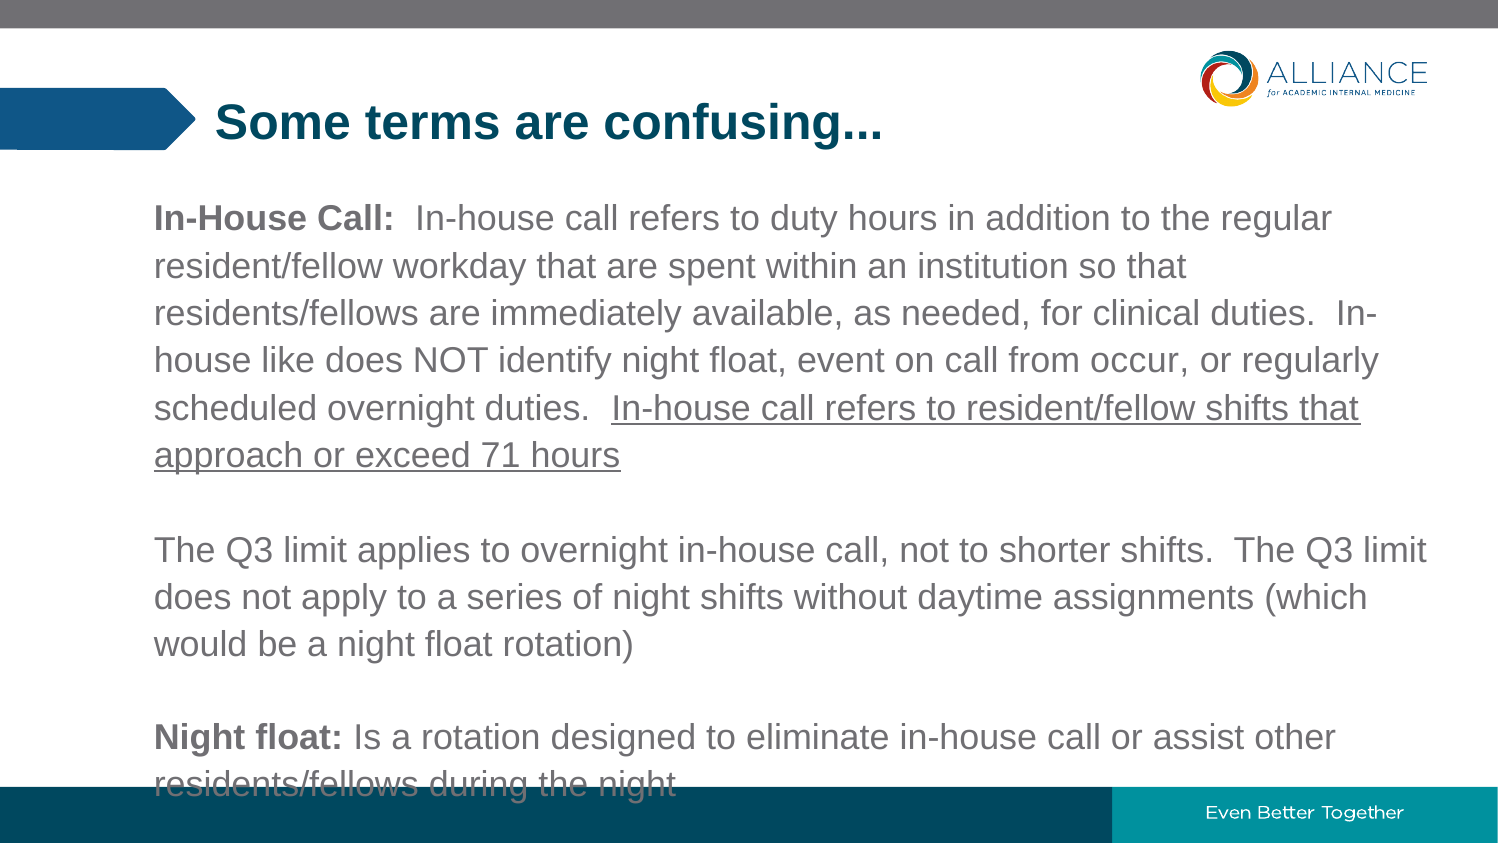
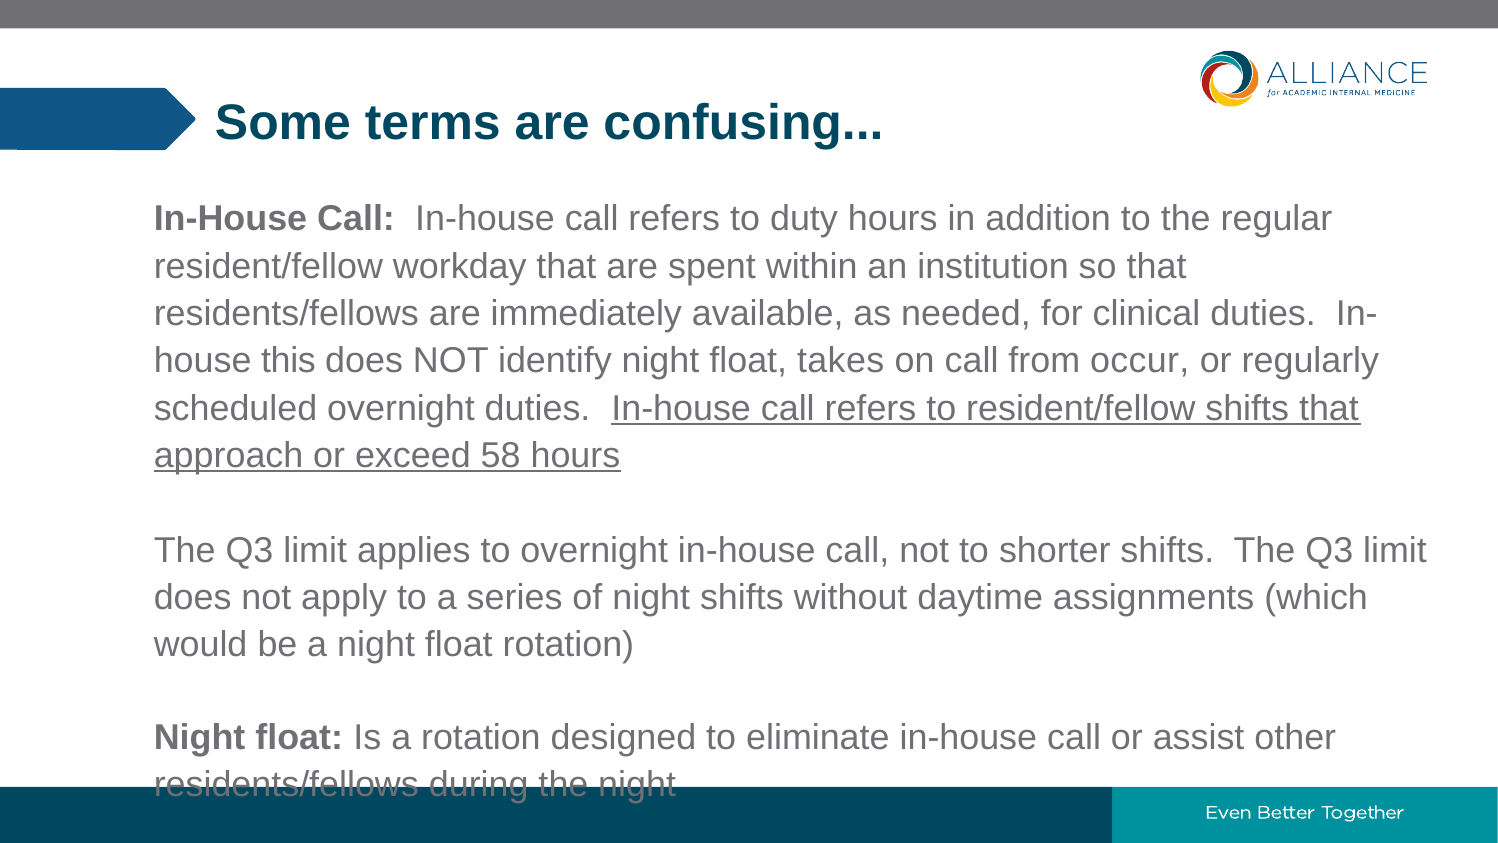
like: like -> this
event: event -> takes
71: 71 -> 58
